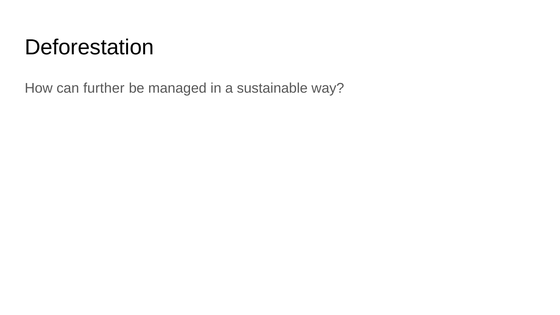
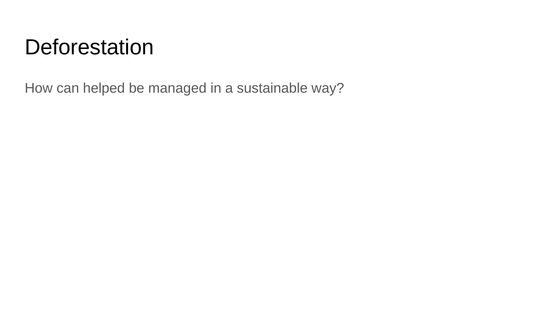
further: further -> helped
